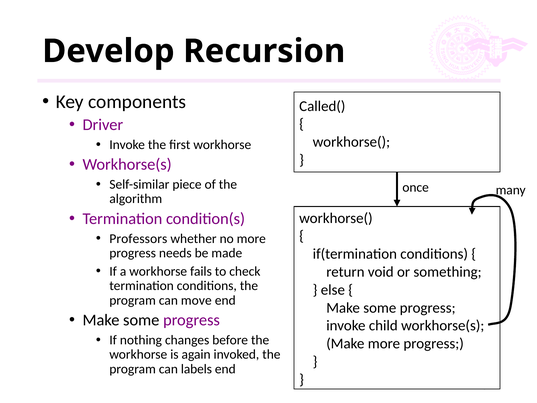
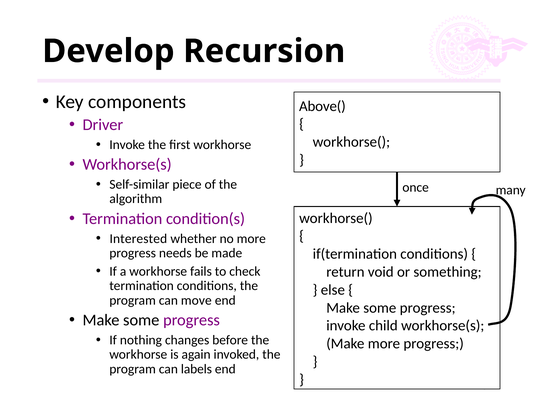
Called(: Called( -> Above(
Professors: Professors -> Interested
